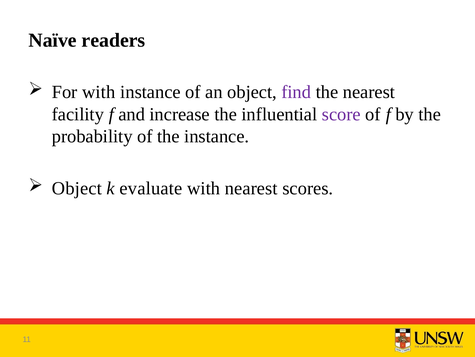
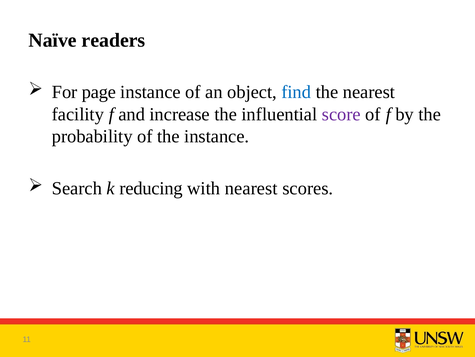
For with: with -> page
find colour: purple -> blue
Object at (77, 188): Object -> Search
evaluate: evaluate -> reducing
